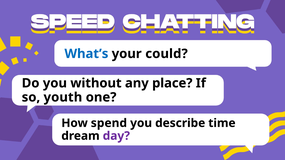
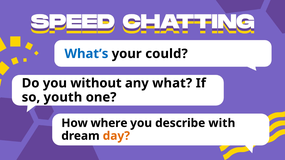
place: place -> what
spend: spend -> where
time: time -> with
day colour: purple -> orange
